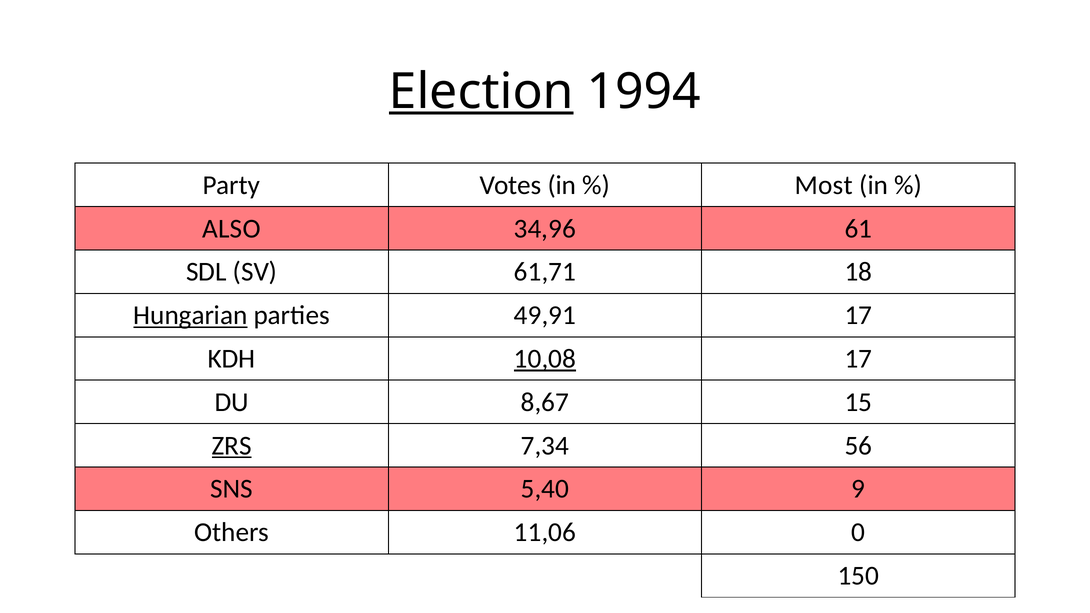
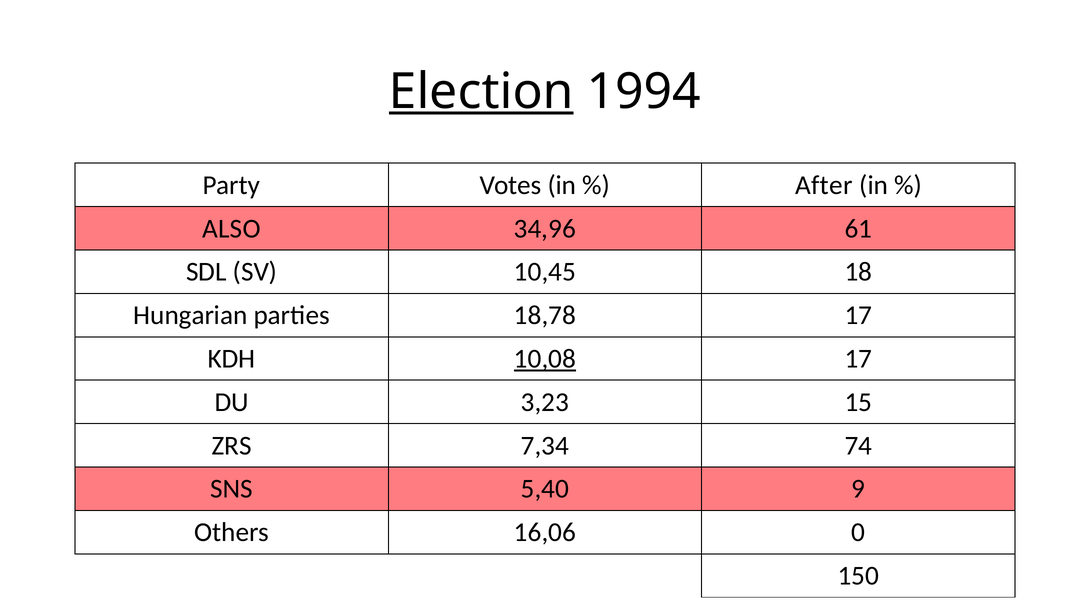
Most: Most -> After
61,71: 61,71 -> 10,45
Hungarian underline: present -> none
49,91: 49,91 -> 18,78
8,67: 8,67 -> 3,23
ZRS underline: present -> none
56: 56 -> 74
11,06: 11,06 -> 16,06
